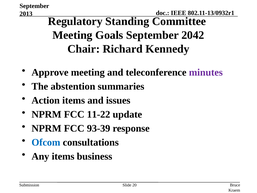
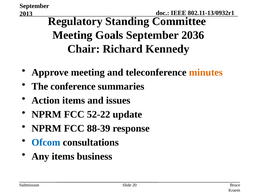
2042: 2042 -> 2036
minutes colour: purple -> orange
abstention: abstention -> conference
11-22: 11-22 -> 52-22
93-39: 93-39 -> 88-39
